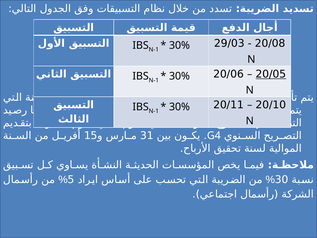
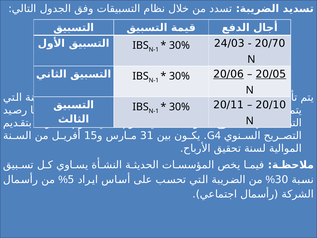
29/03: 29/03 -> 24/03
20/08: 20/08 -> 20/70
20/06 underline: none -> present
